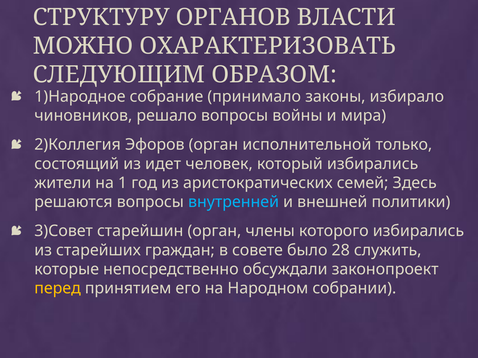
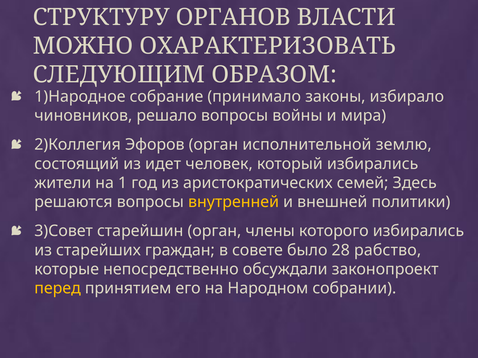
только: только -> землю
внутренней colour: light blue -> yellow
служить: служить -> рабство
